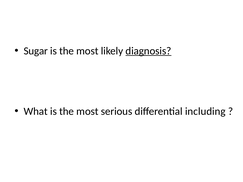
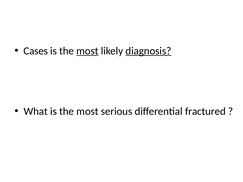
Sugar: Sugar -> Cases
most at (87, 51) underline: none -> present
including: including -> fractured
